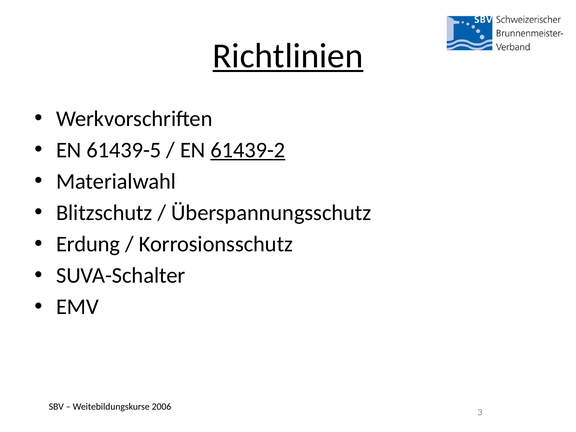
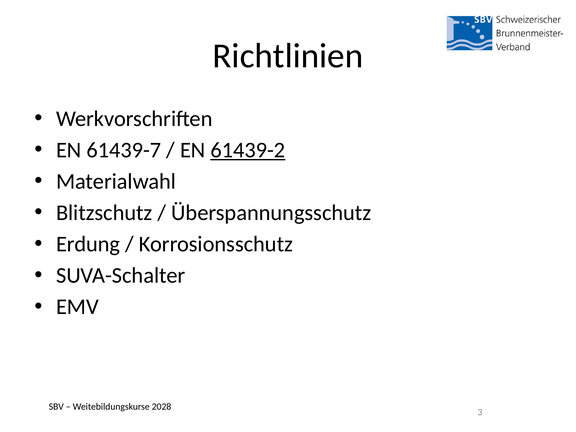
Richtlinien underline: present -> none
61439-5: 61439-5 -> 61439-7
2006: 2006 -> 2028
